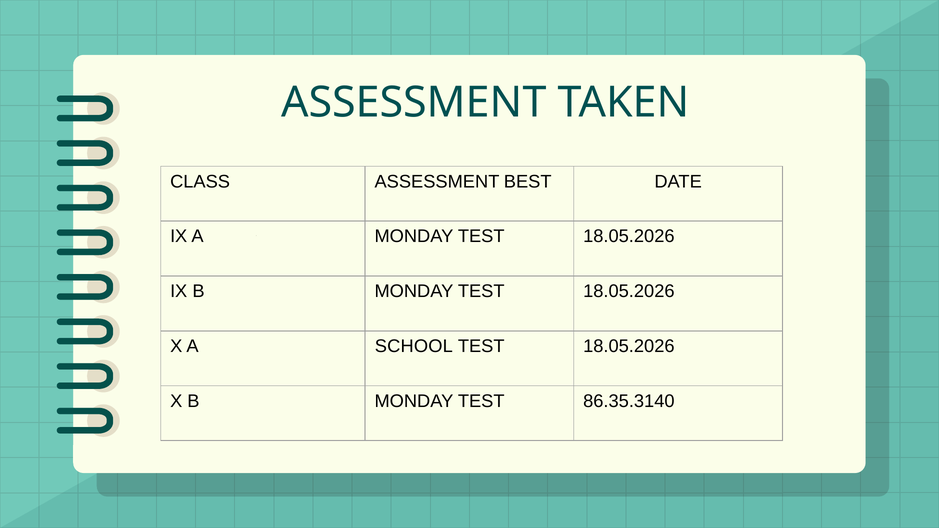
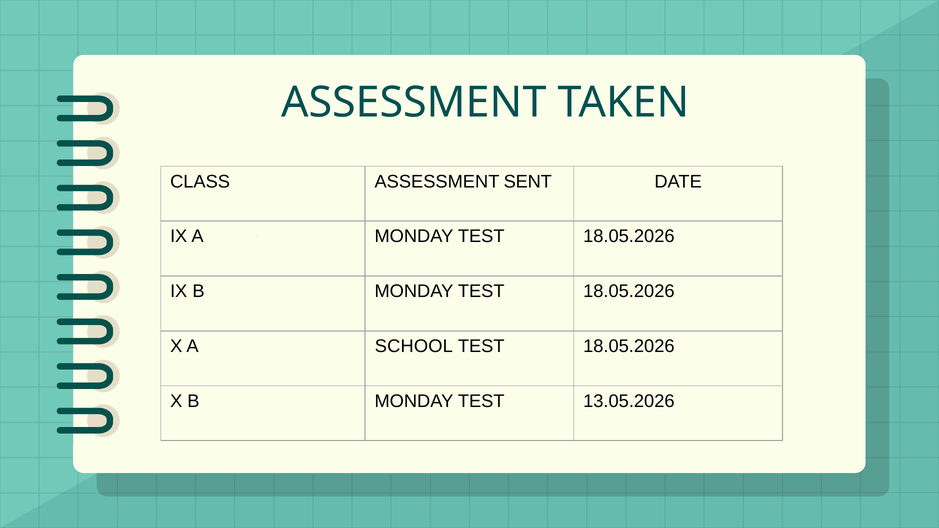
BEST: BEST -> SENT
86.35.3140: 86.35.3140 -> 13.05.2026
